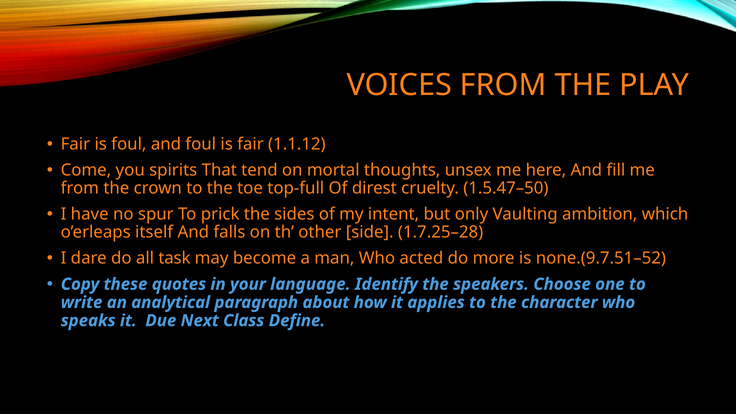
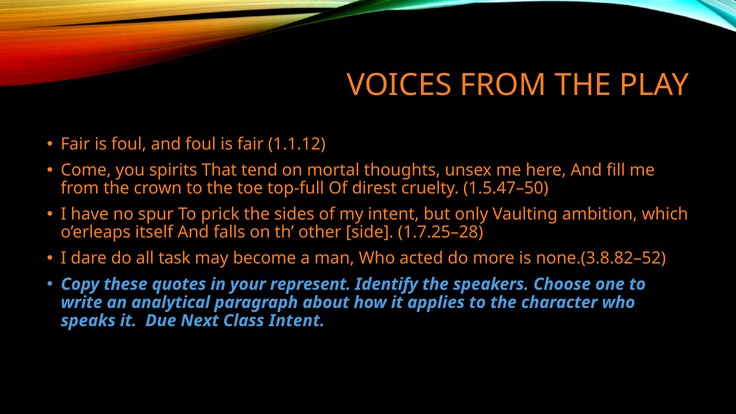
none.(9.7.51–52: none.(9.7.51–52 -> none.(3.8.82–52
language: language -> represent
Class Define: Define -> Intent
